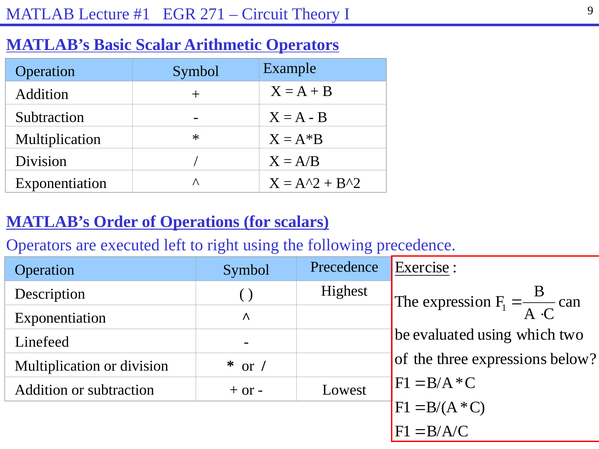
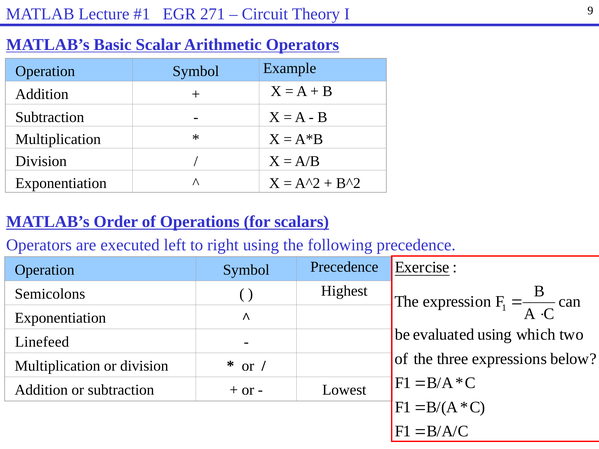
Description: Description -> Semicolons
